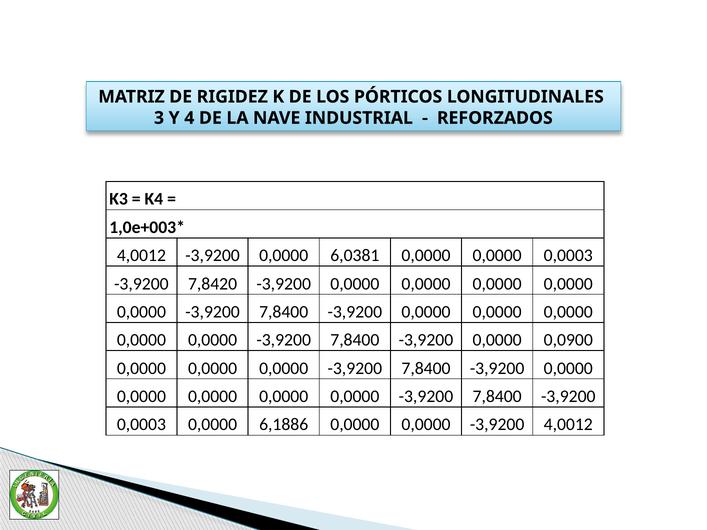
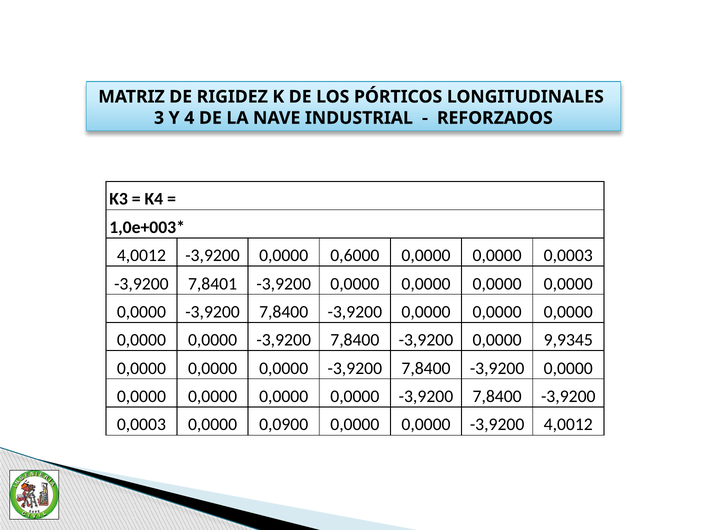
6,0381: 6,0381 -> 0,6000
7,8420: 7,8420 -> 7,8401
0,0900: 0,0900 -> 9,9345
6,1886: 6,1886 -> 0,0900
